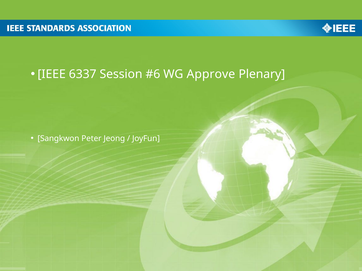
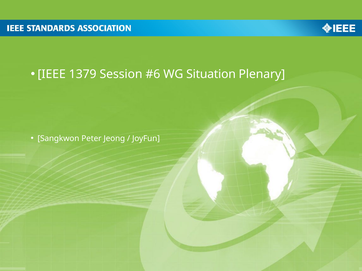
6337: 6337 -> 1379
Approve: Approve -> Situation
